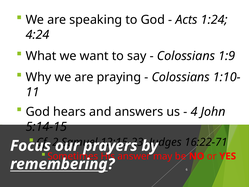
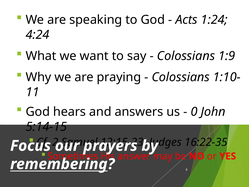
4: 4 -> 0
16:22-71: 16:22-71 -> 16:22-35
